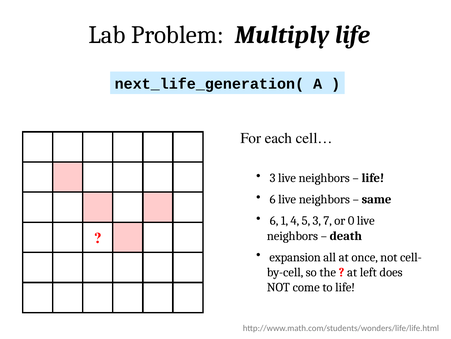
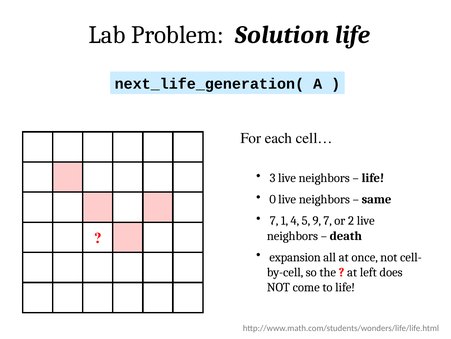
Multiply: Multiply -> Solution
6 at (273, 199): 6 -> 0
6 at (274, 220): 6 -> 7
5 3: 3 -> 9
0: 0 -> 2
